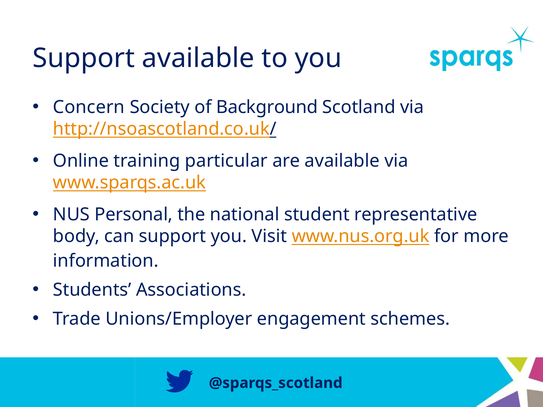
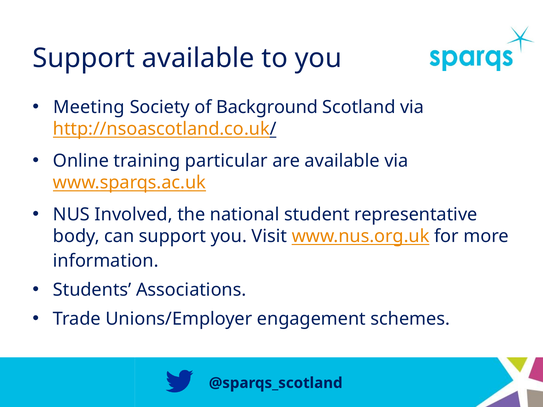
Concern: Concern -> Meeting
Personal: Personal -> Involved
